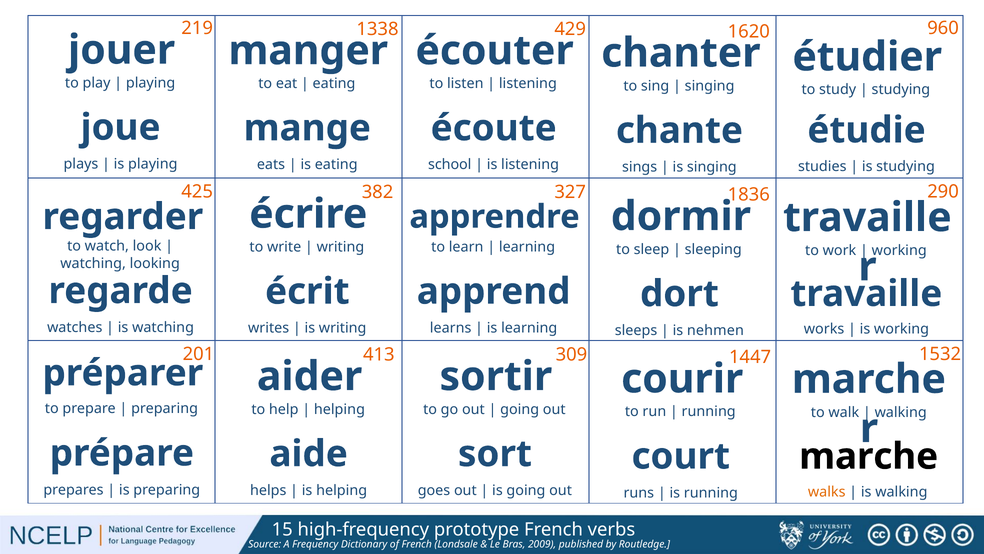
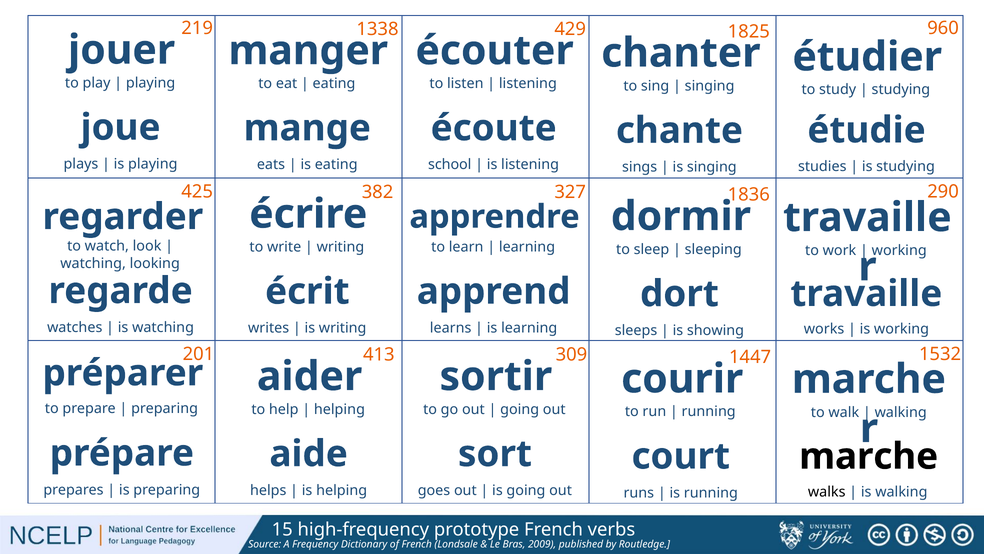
1620: 1620 -> 1825
nehmen: nehmen -> showing
walks colour: orange -> black
